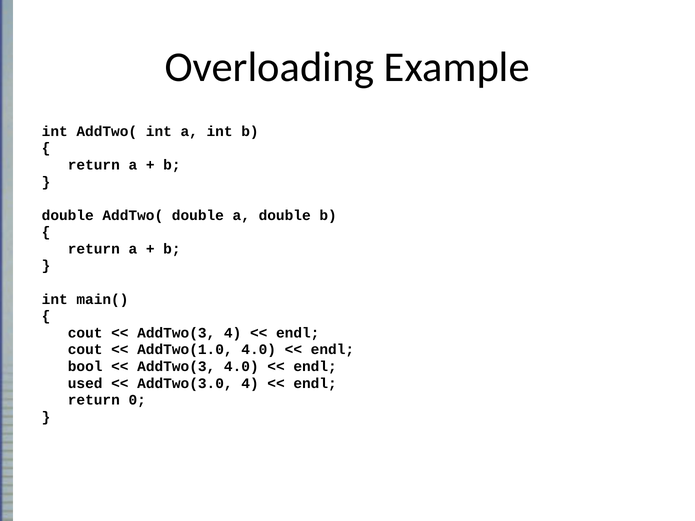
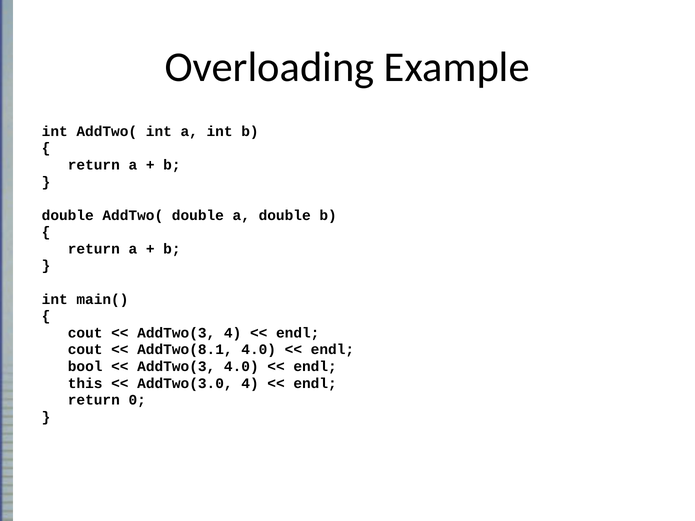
AddTwo(1.0: AddTwo(1.0 -> AddTwo(8.1
used: used -> this
